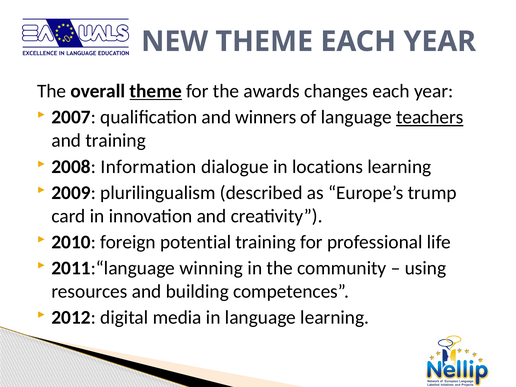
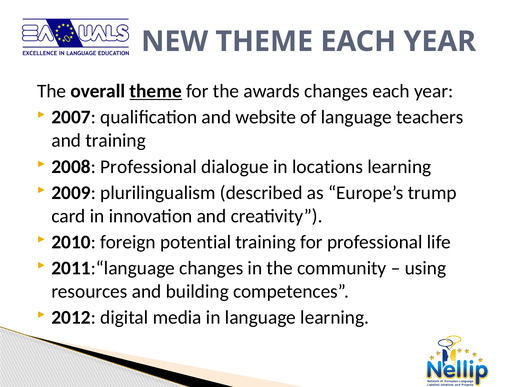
winners: winners -> website
teachers underline: present -> none
2008 Information: Information -> Professional
2011:“language winning: winning -> changes
